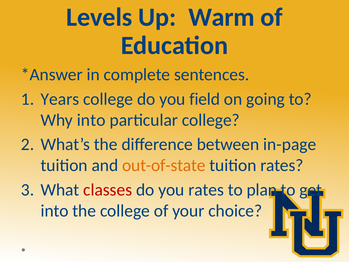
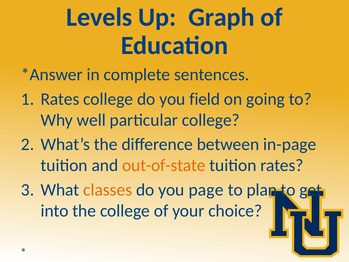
Warm: Warm -> Graph
Years at (60, 99): Years -> Rates
Why into: into -> well
classes colour: red -> orange
you rates: rates -> page
